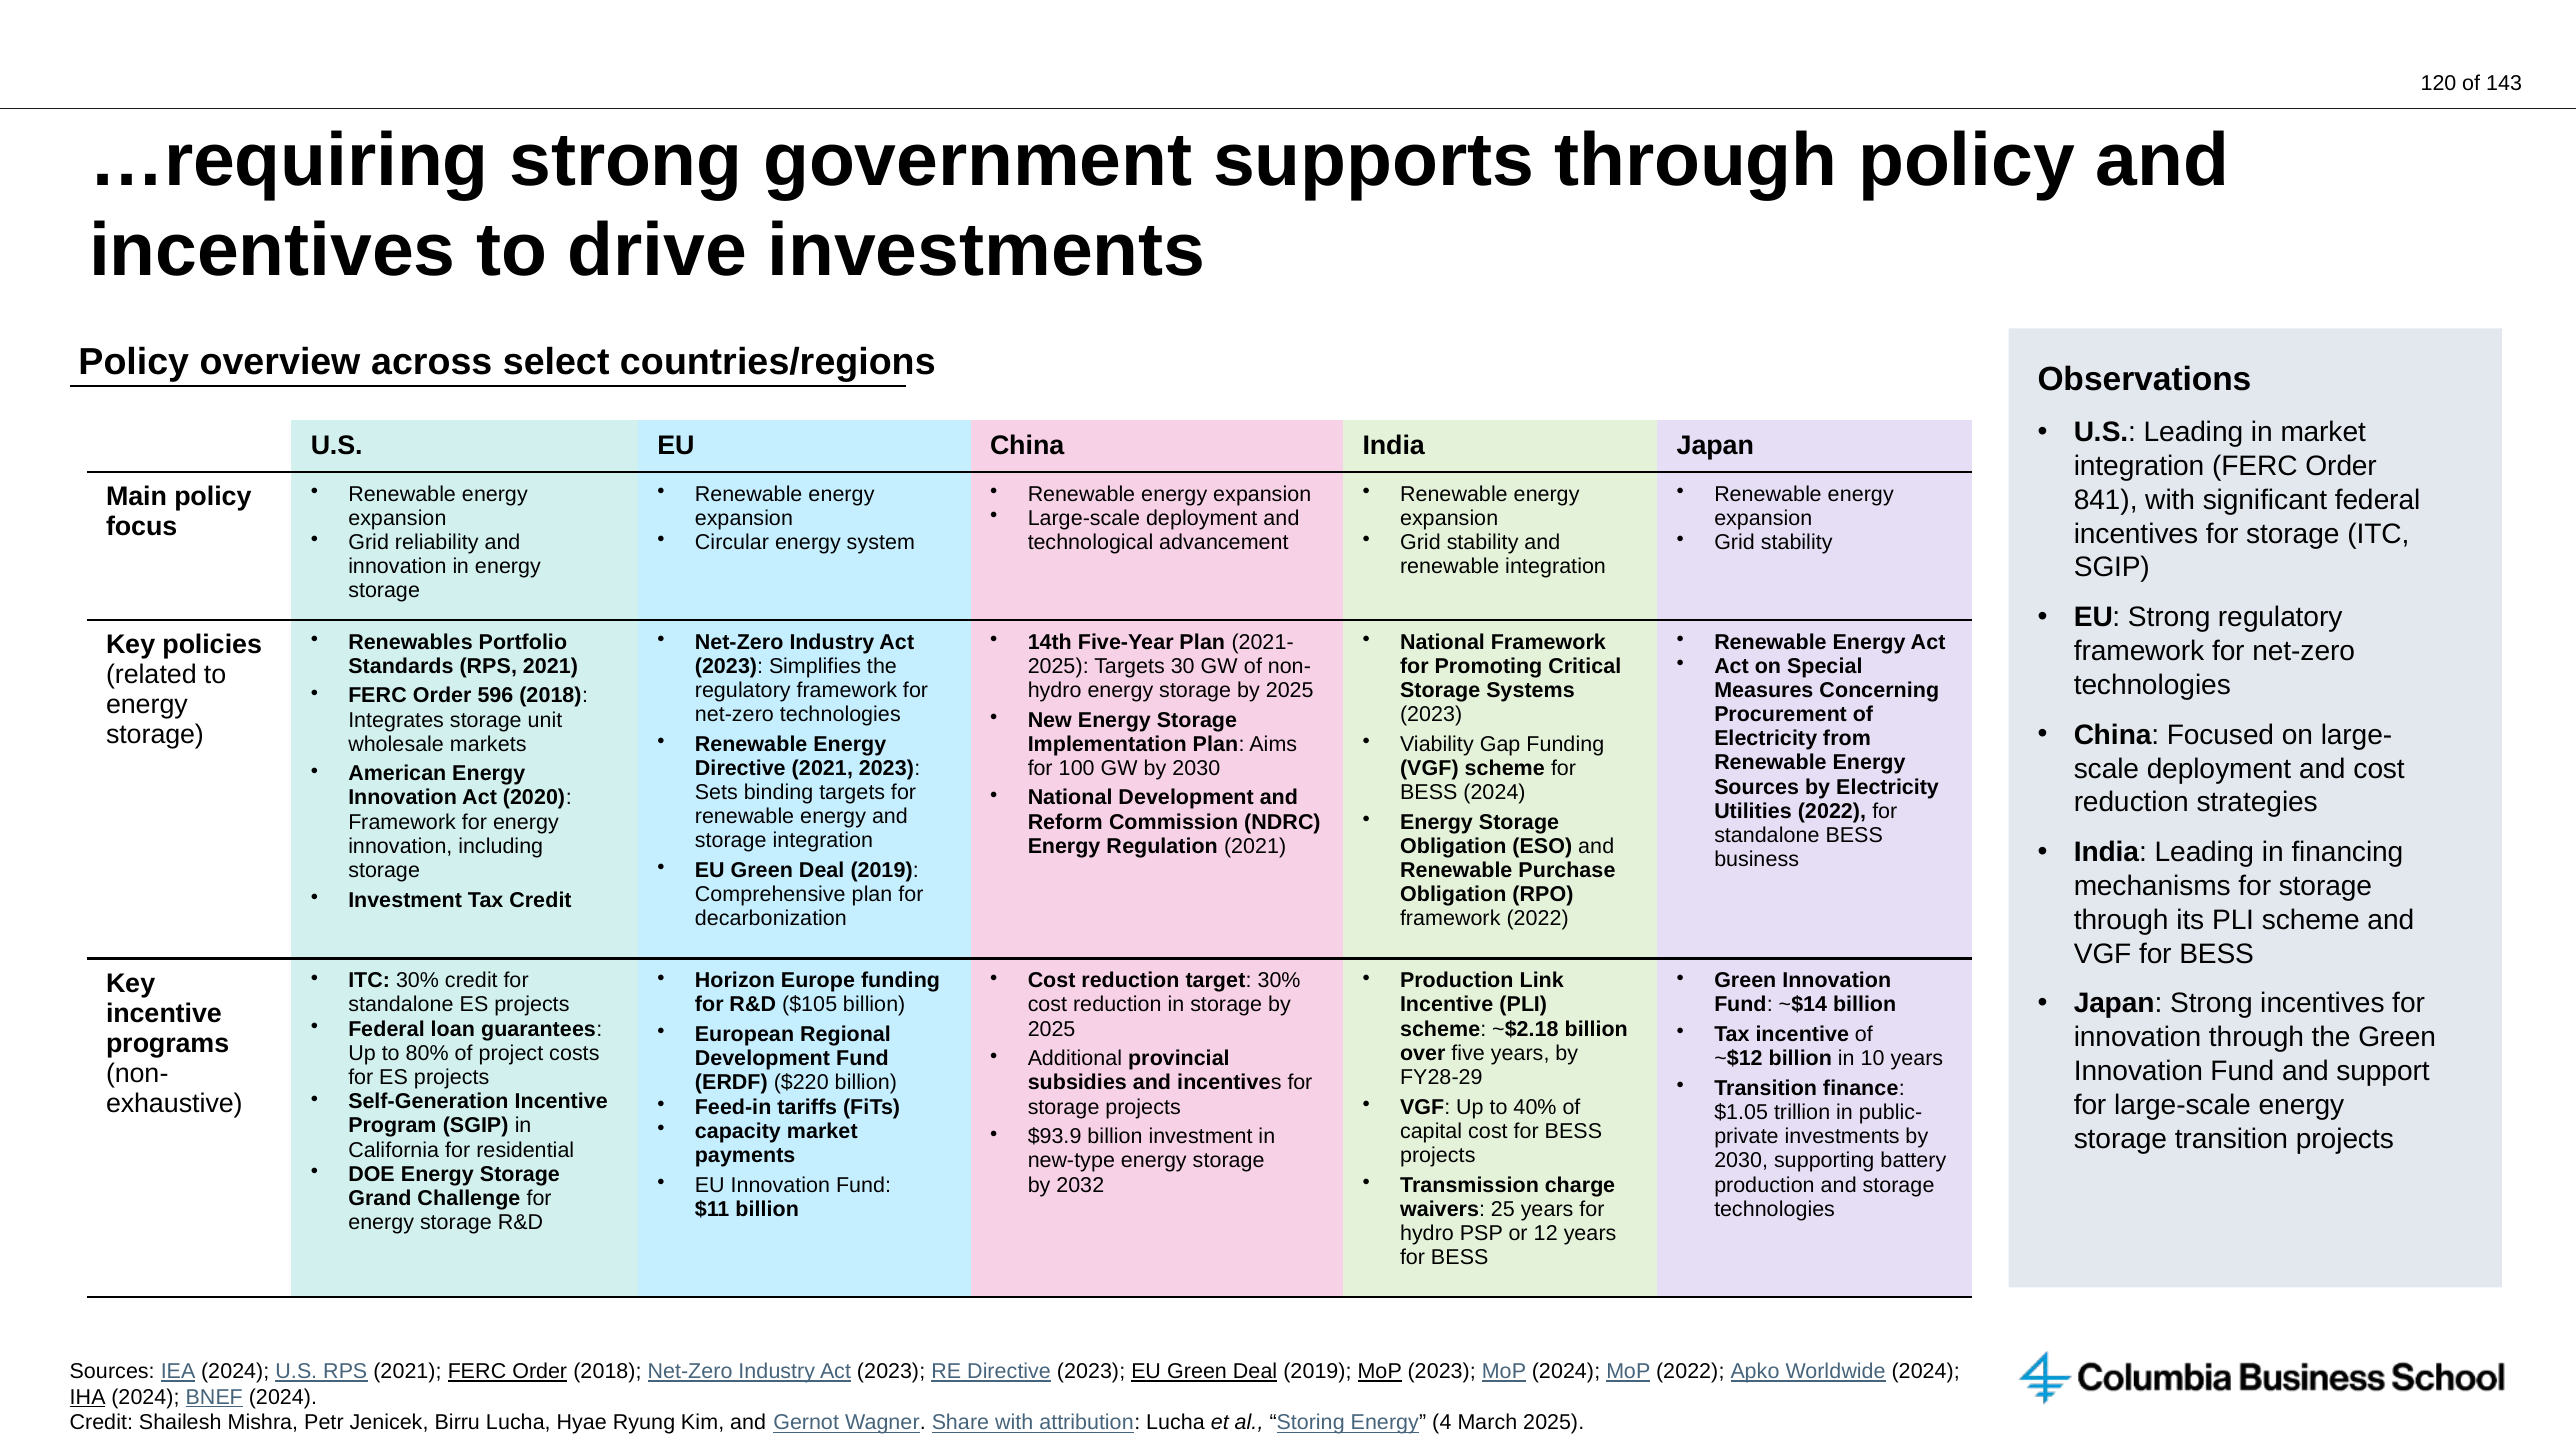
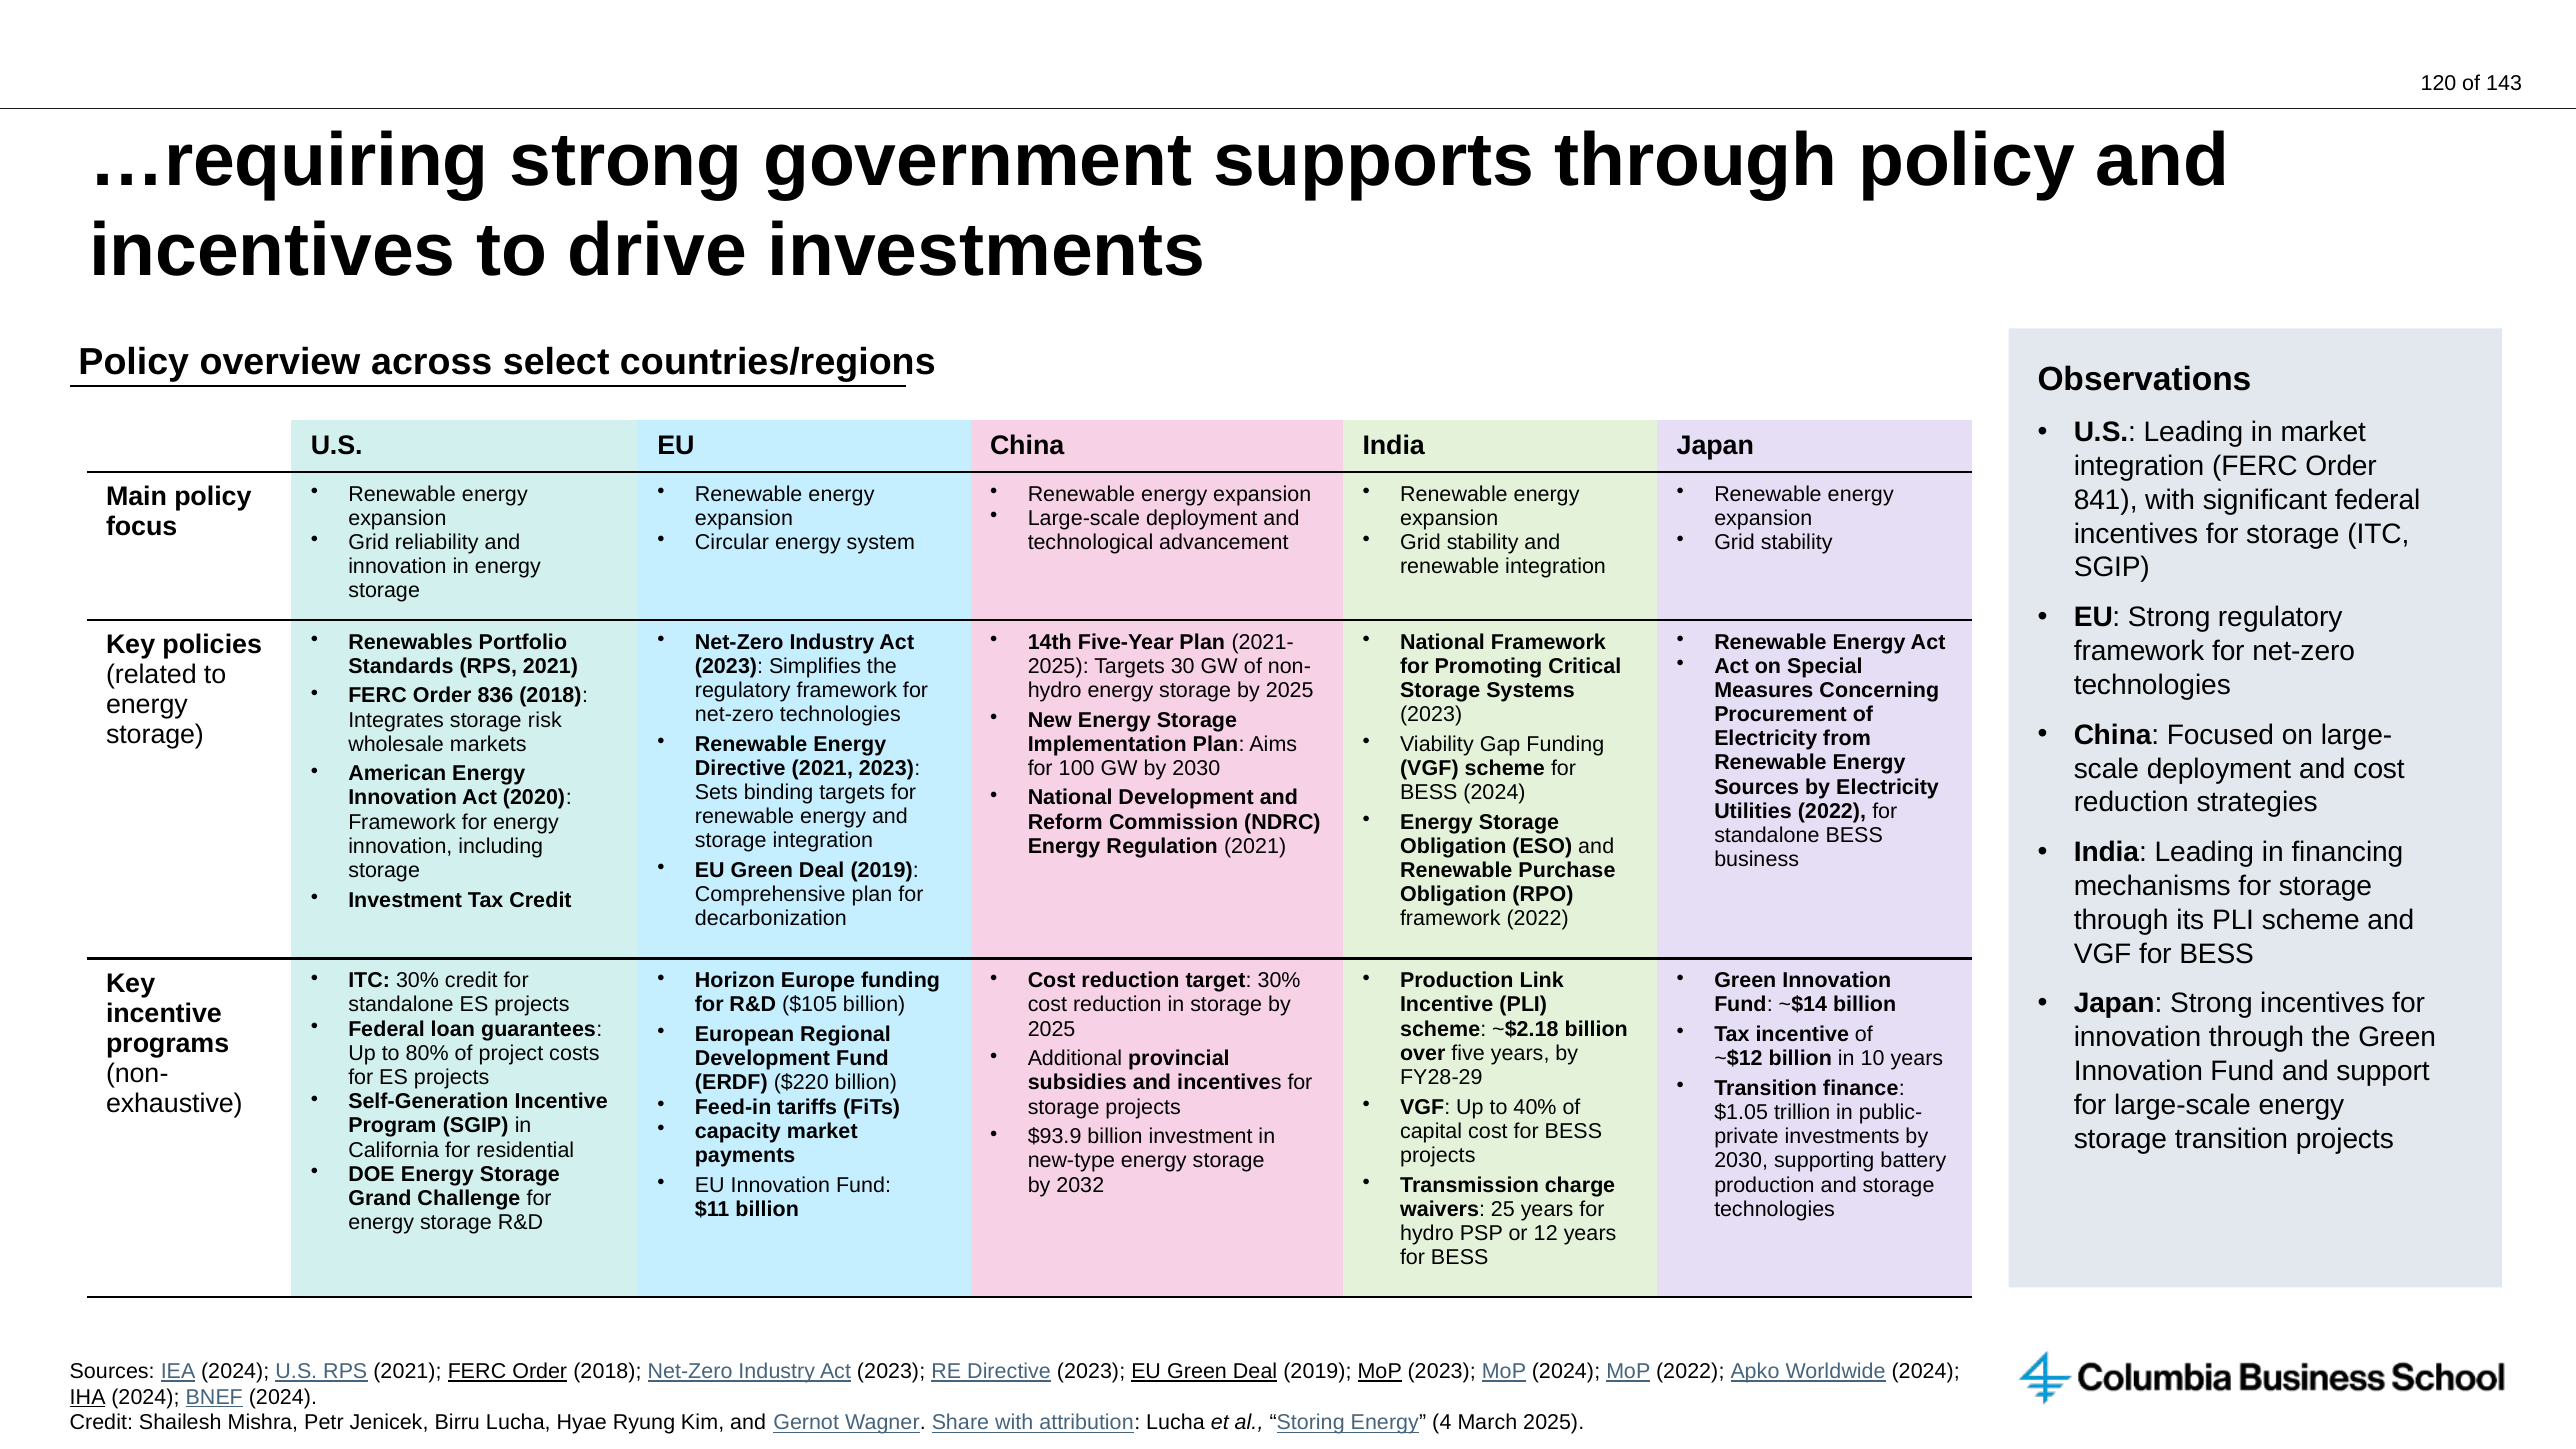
596: 596 -> 836
unit: unit -> risk
